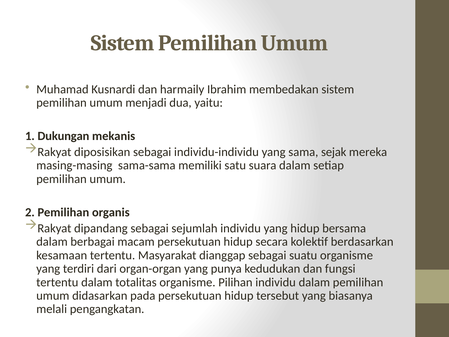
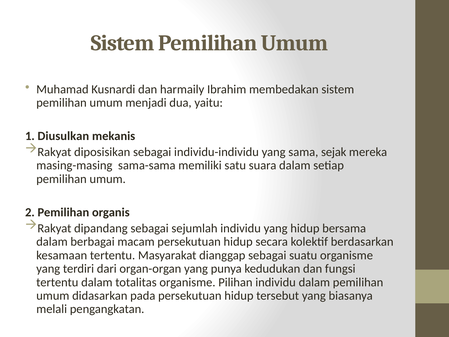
Dukungan: Dukungan -> Diusulkan
